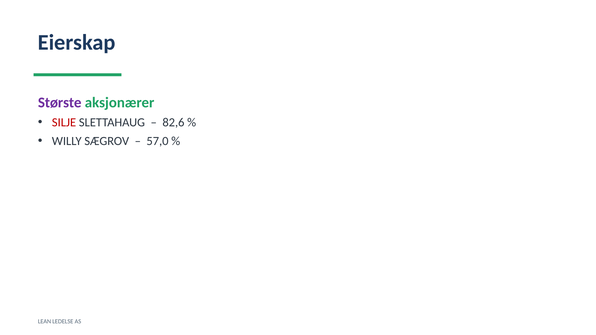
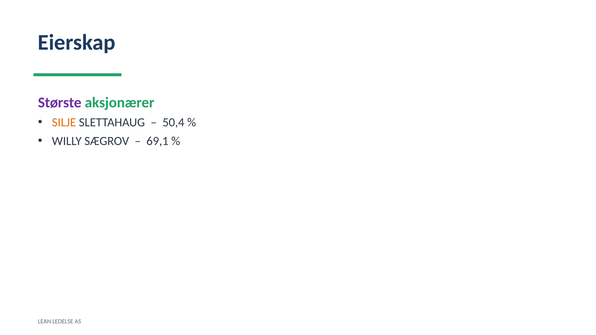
SILJE colour: red -> orange
82,6: 82,6 -> 50,4
57,0: 57,0 -> 69,1
